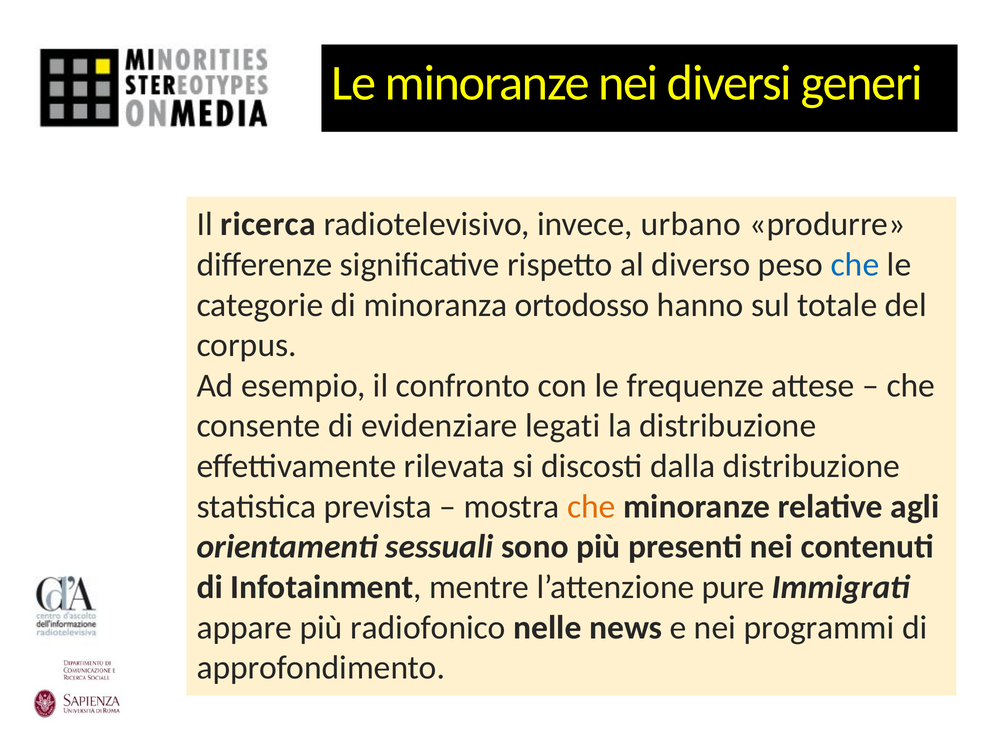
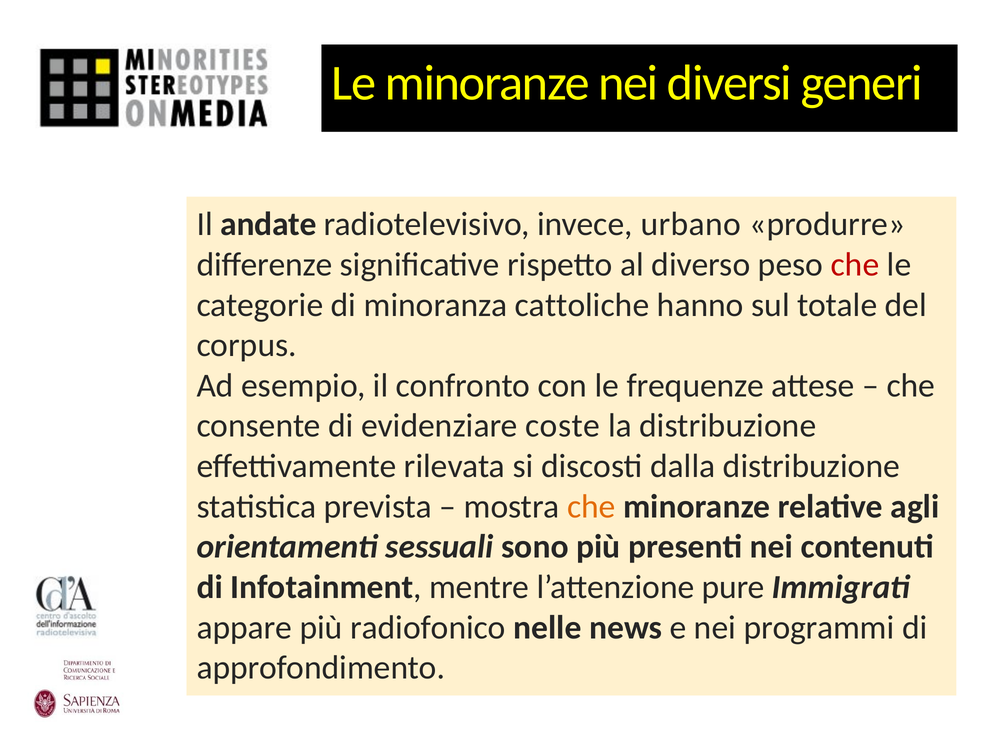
ricerca: ricerca -> andate
che at (855, 265) colour: blue -> red
ortodosso: ortodosso -> cattoliche
legati: legati -> coste
